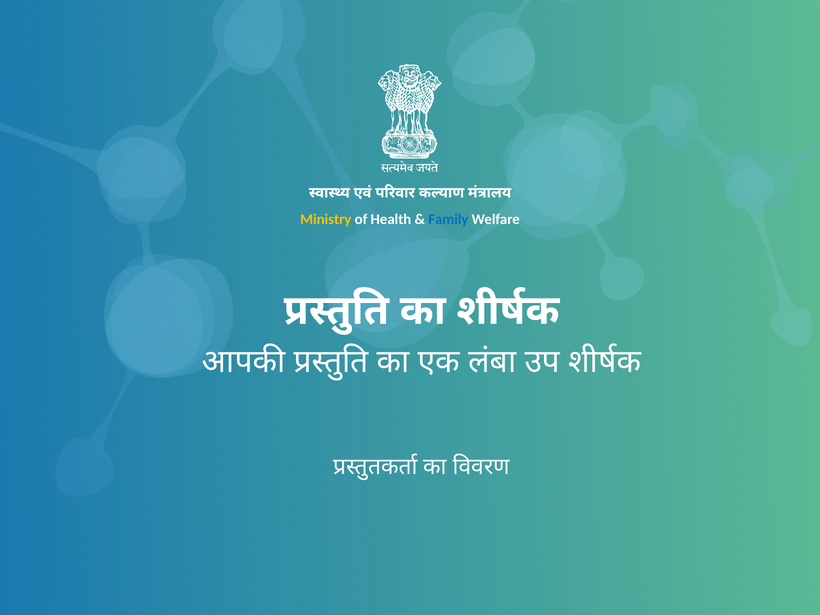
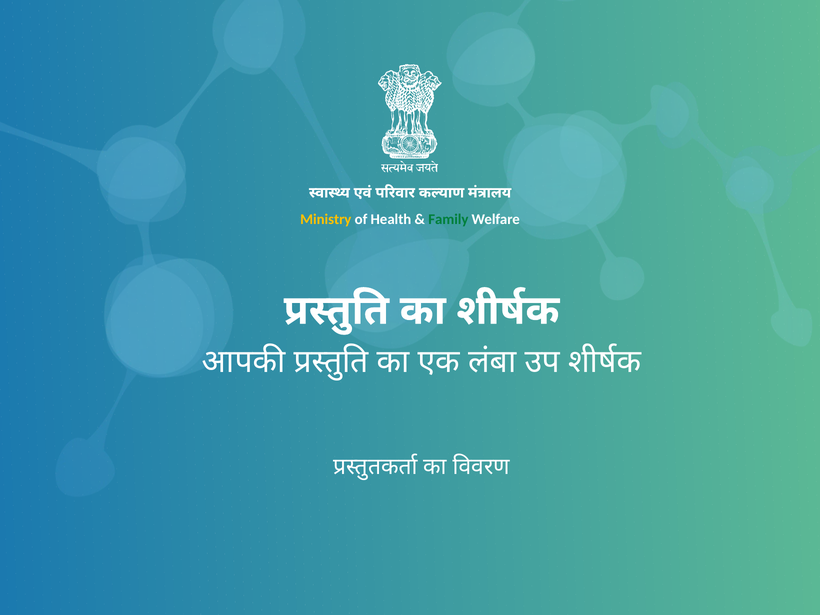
Family colour: blue -> green
